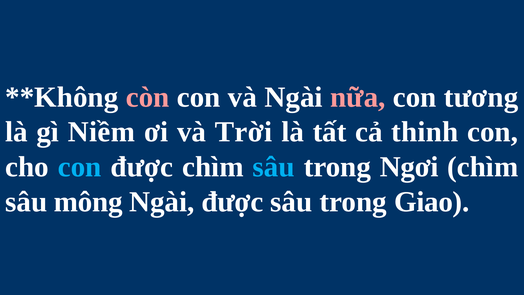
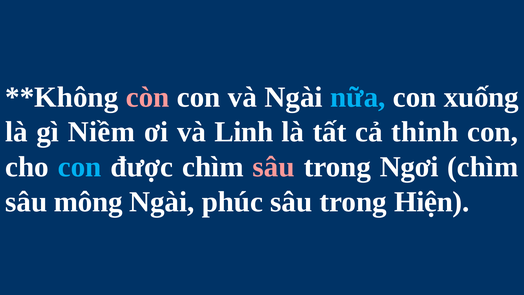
nữa colour: pink -> light blue
tương: tương -> xuống
Trời: Trời -> Linh
sâu at (274, 167) colour: light blue -> pink
Ngài được: được -> phúc
Giao: Giao -> Hiện
